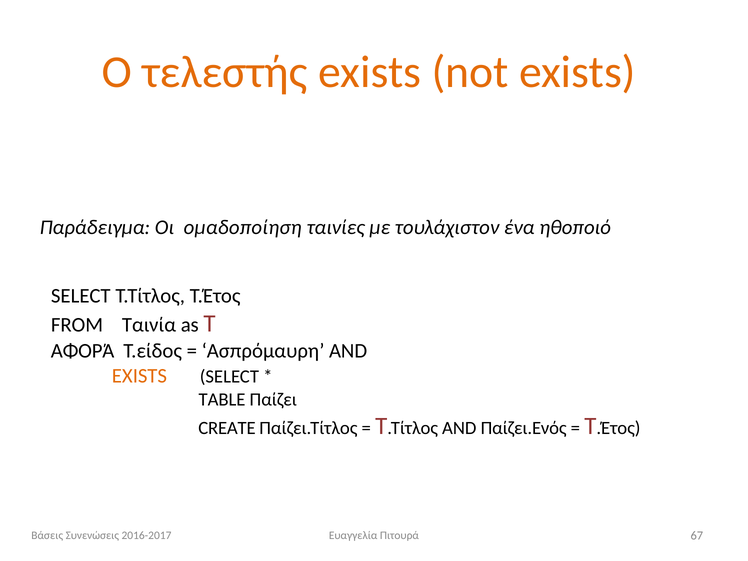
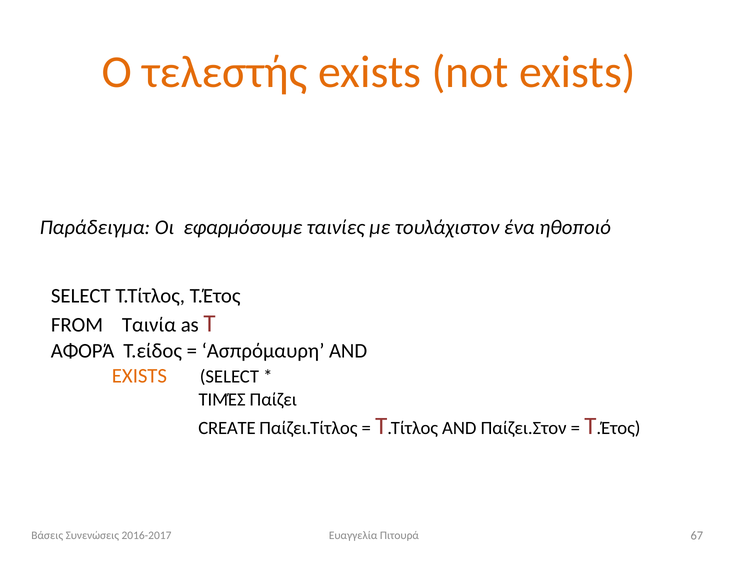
ομαδοποίηση: ομαδοποίηση -> εφαρμόσουμε
TABLE: TABLE -> ΤΙΜΈΣ
Παίζει.Ενός: Παίζει.Ενός -> Παίζει.Στον
